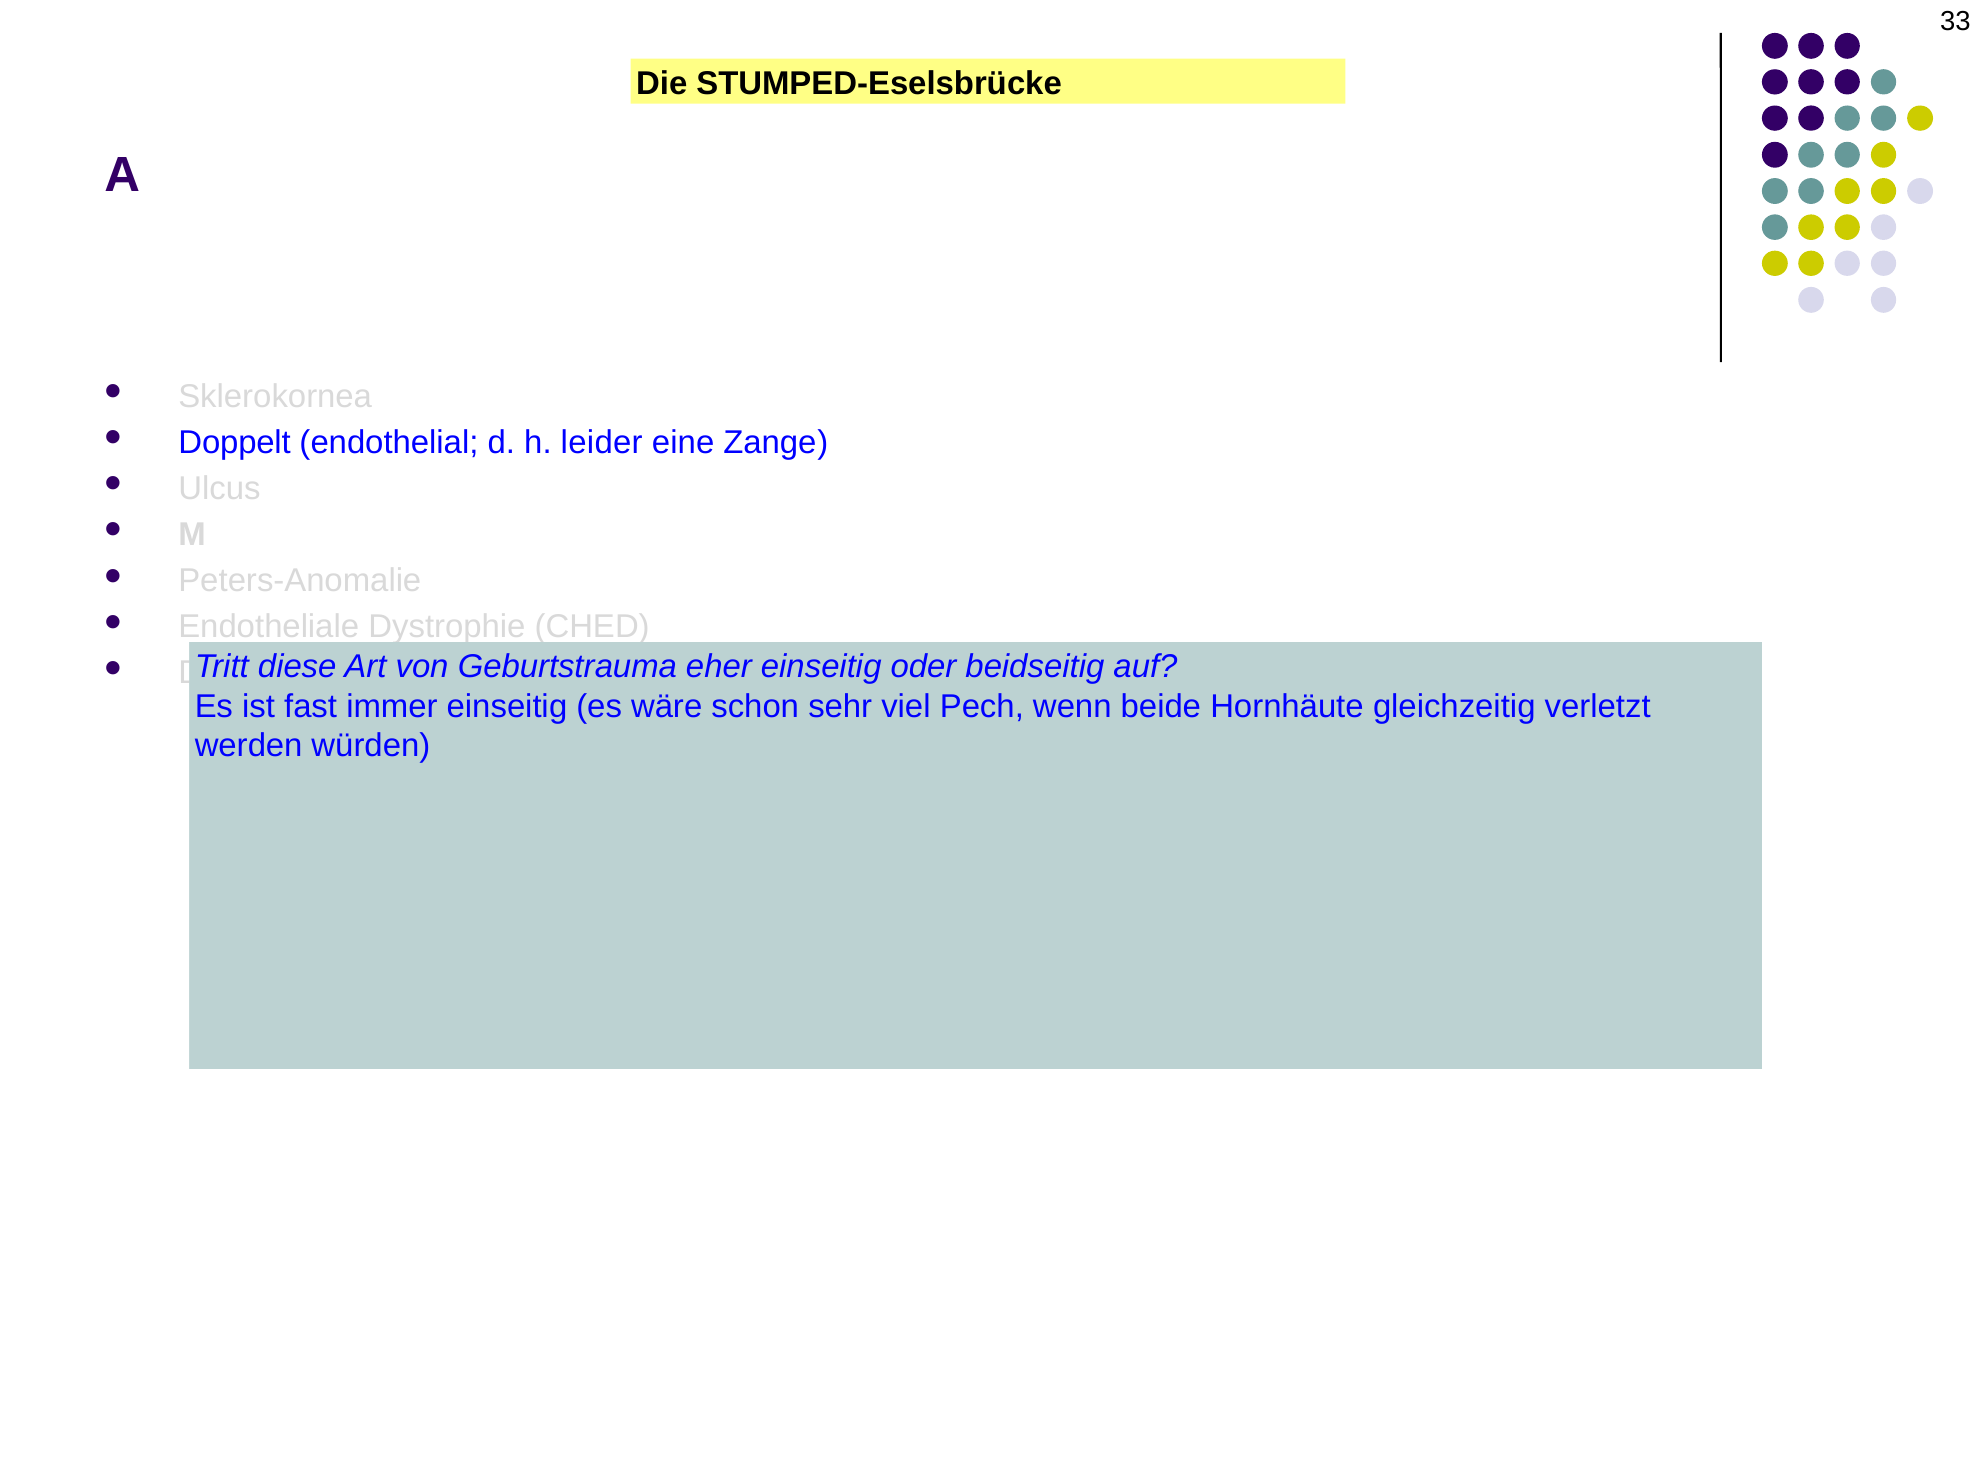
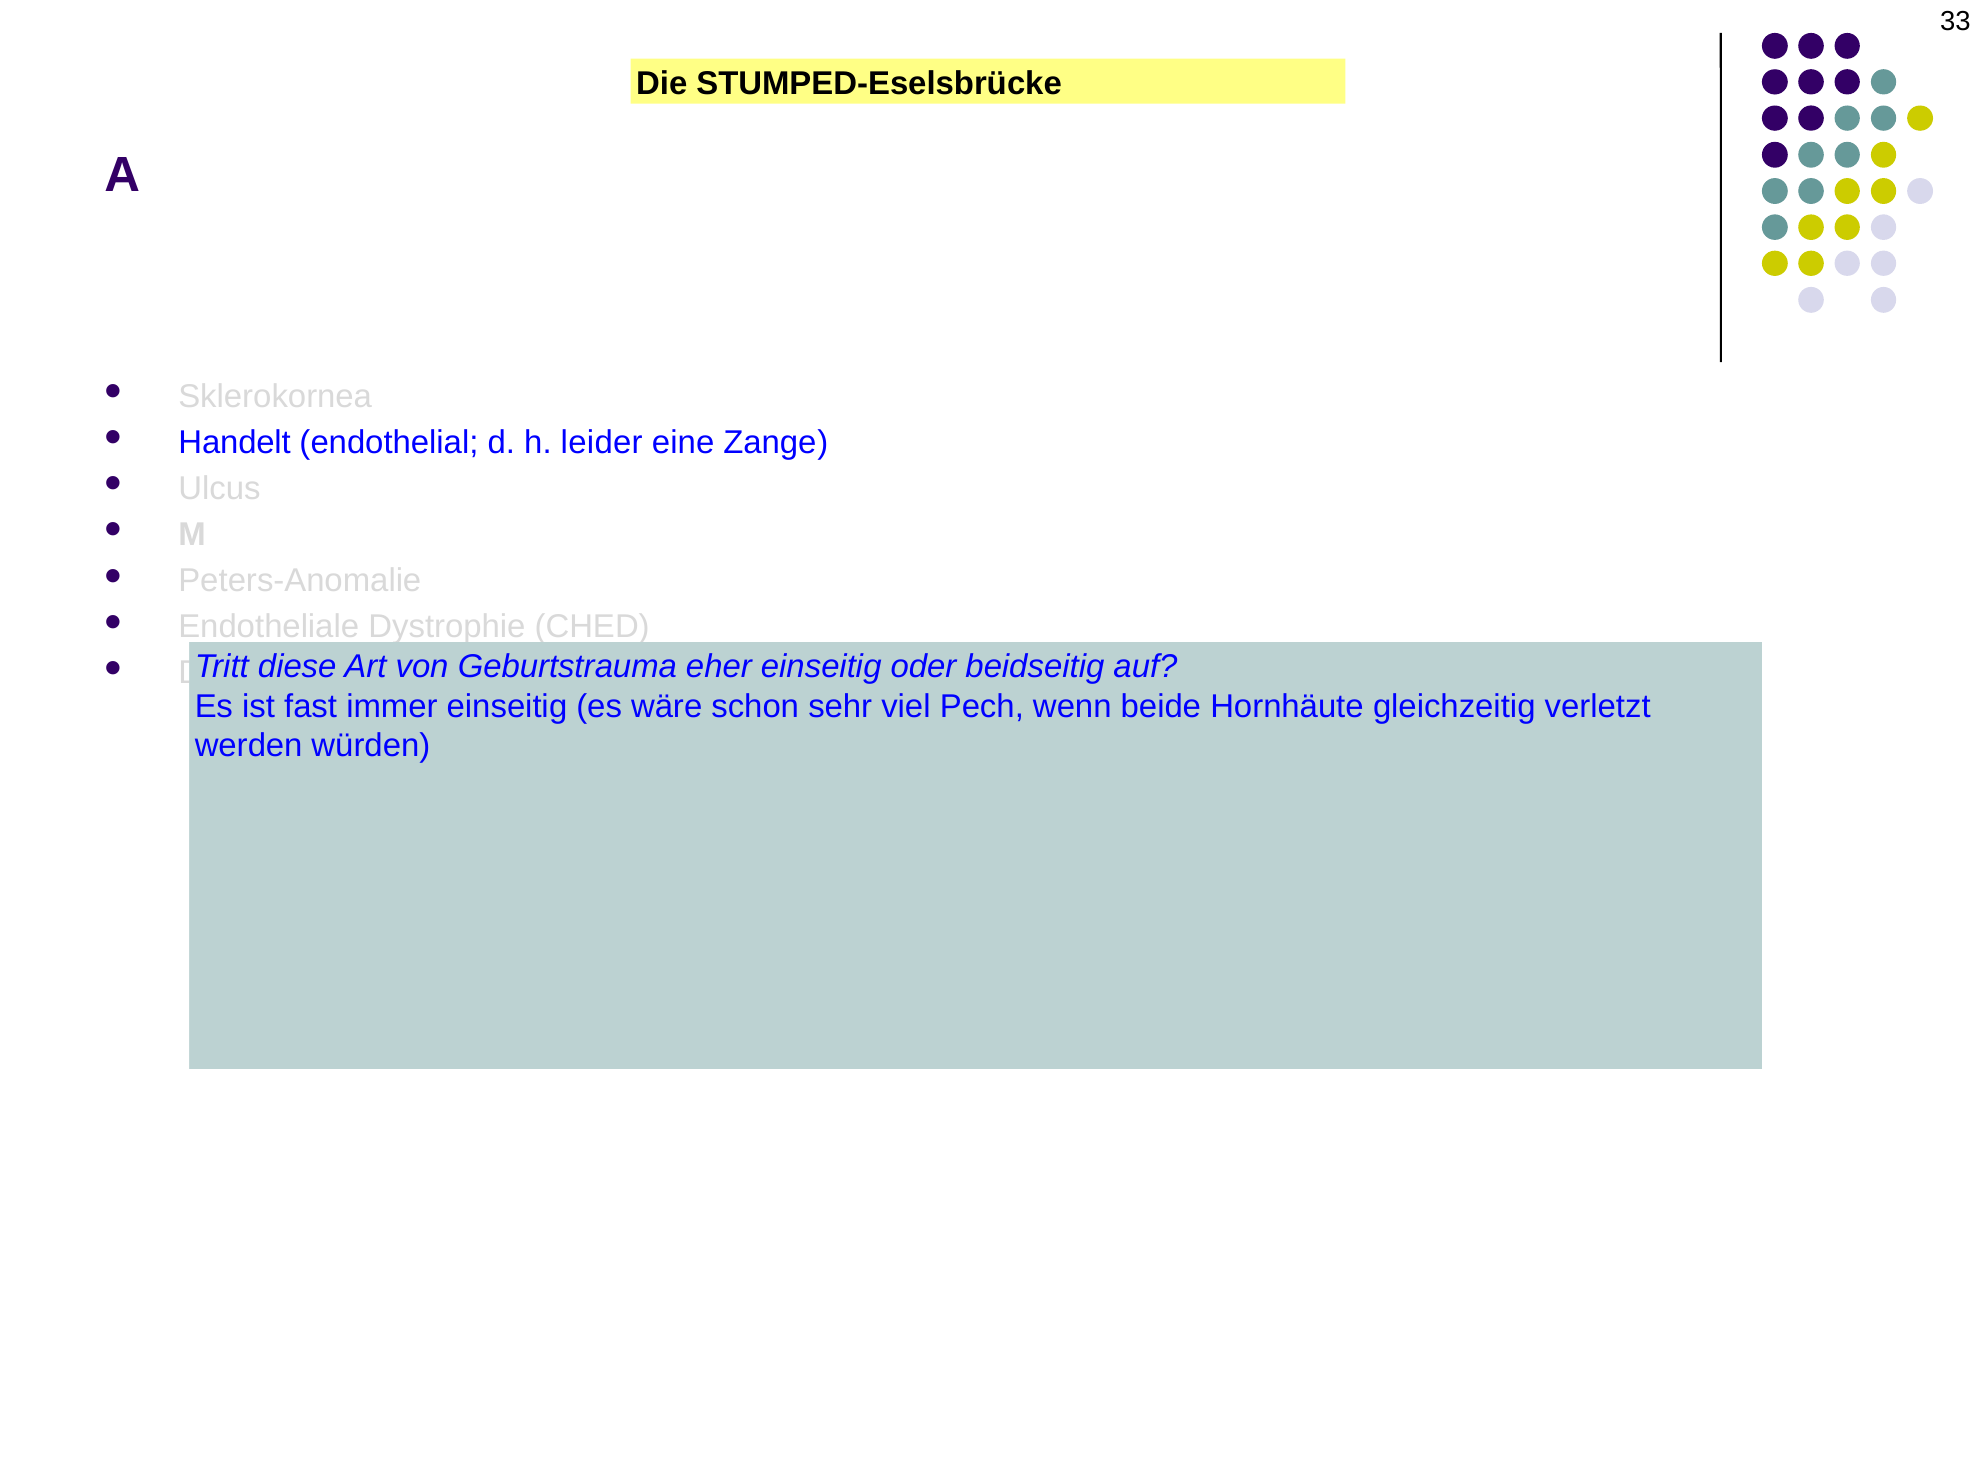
Doppelt: Doppelt -> Handelt
